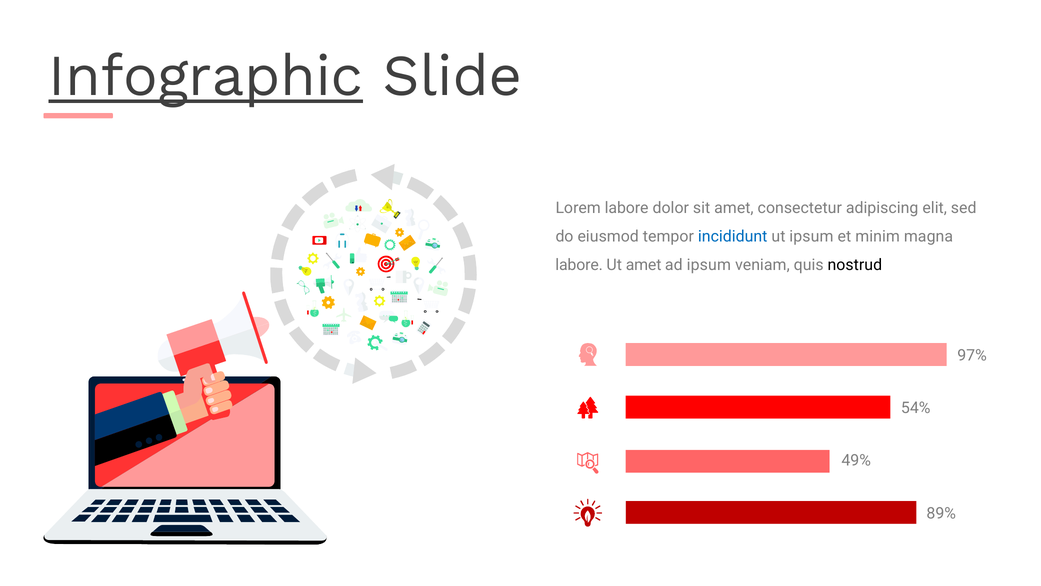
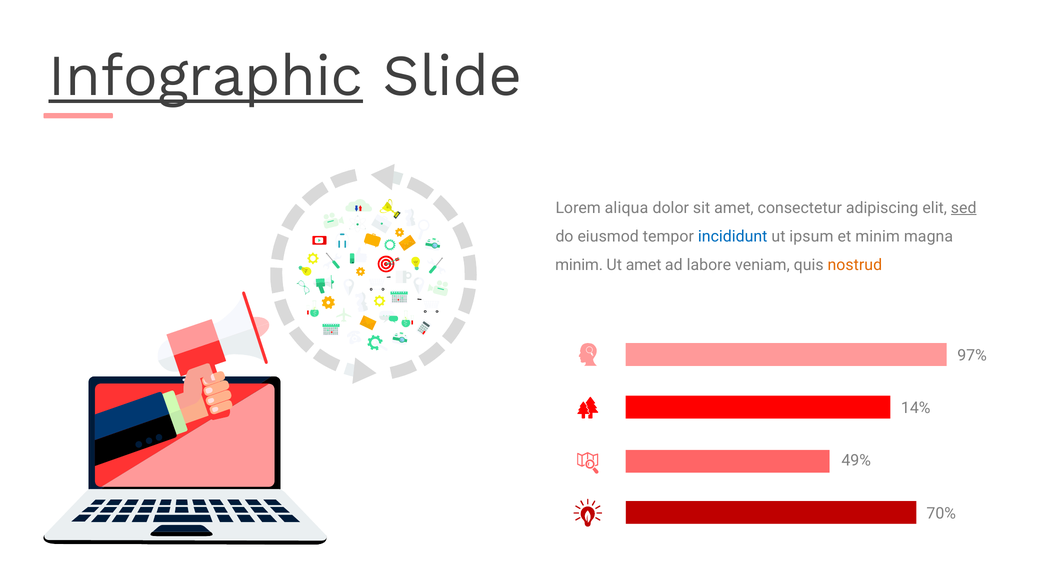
Lorem labore: labore -> aliqua
sed underline: none -> present
labore at (579, 265): labore -> minim
ad ipsum: ipsum -> labore
nostrud colour: black -> orange
54%: 54% -> 14%
89%: 89% -> 70%
